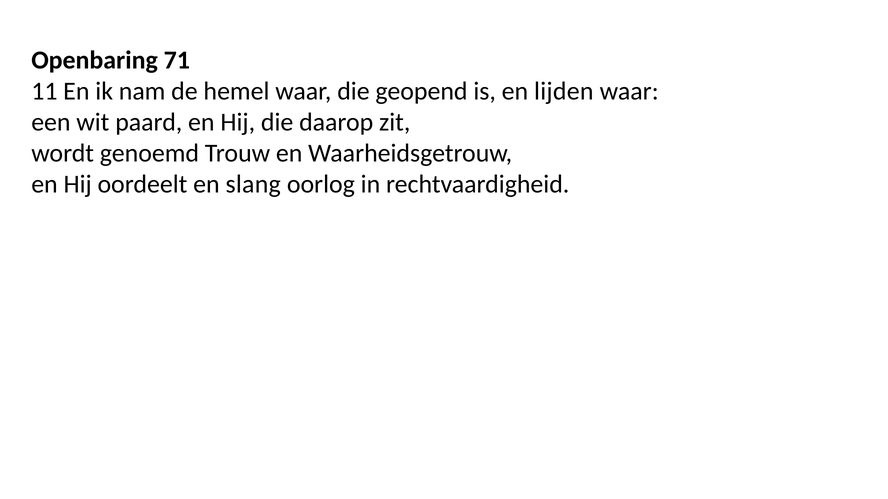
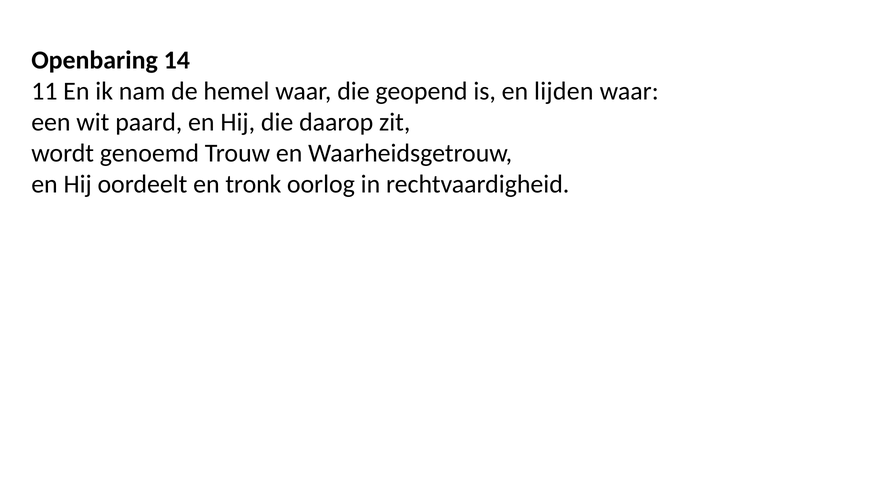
71: 71 -> 14
slang: slang -> tronk
